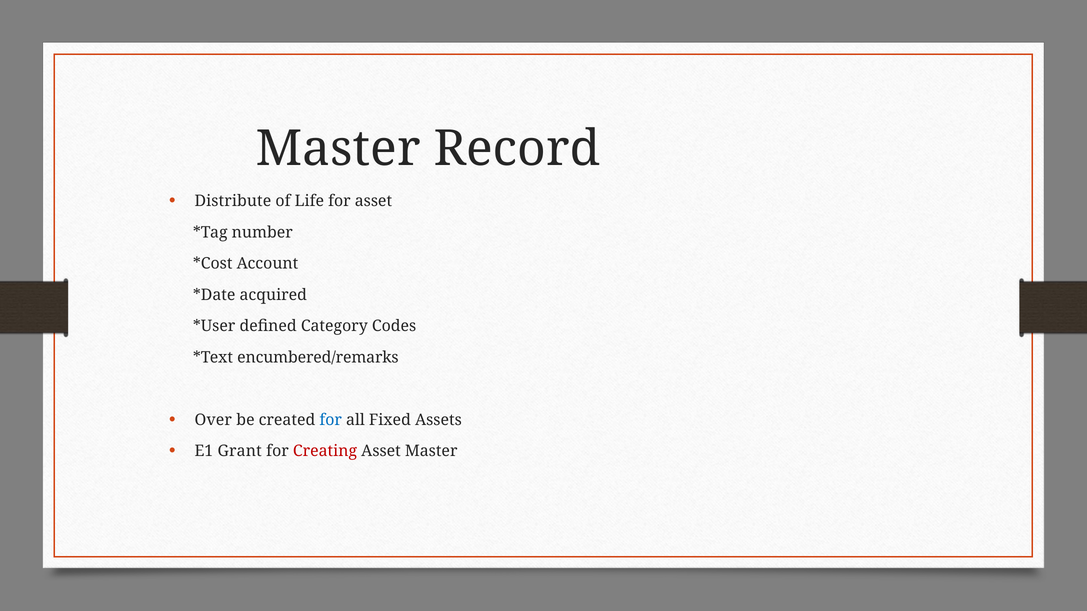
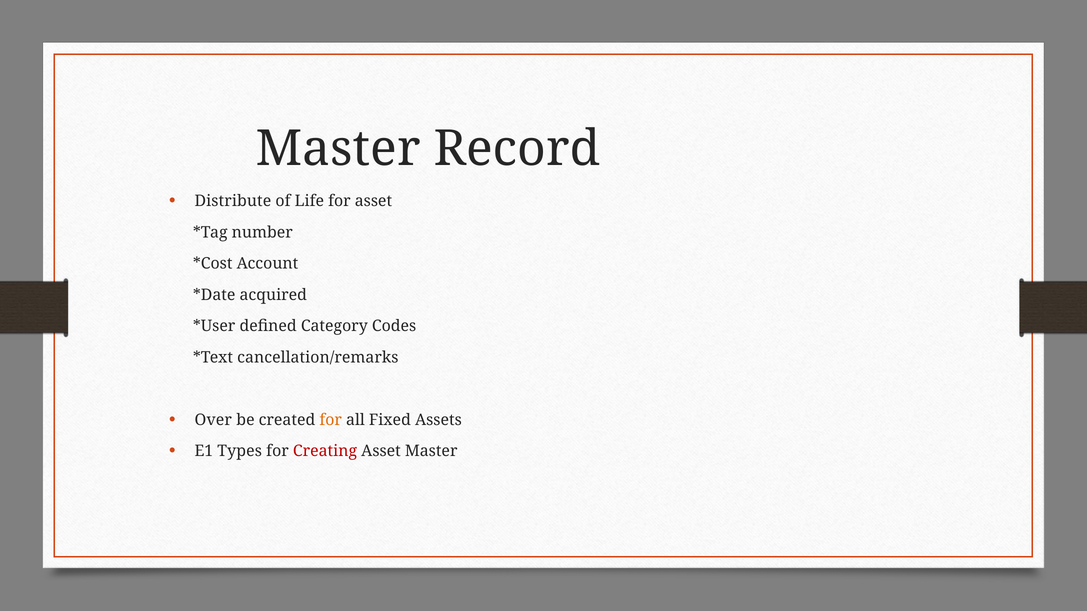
encumbered/remarks: encumbered/remarks -> cancellation/remarks
for at (331, 420) colour: blue -> orange
Grant: Grant -> Types
